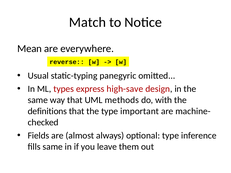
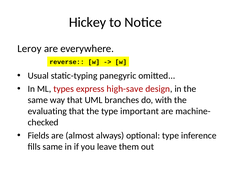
Match: Match -> Hickey
Mean: Mean -> Leroy
methods: methods -> branches
definitions: definitions -> evaluating
